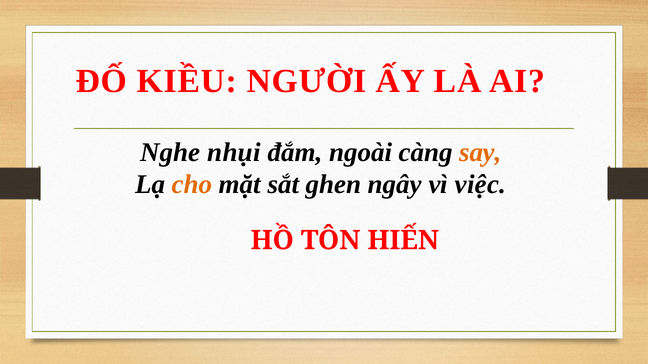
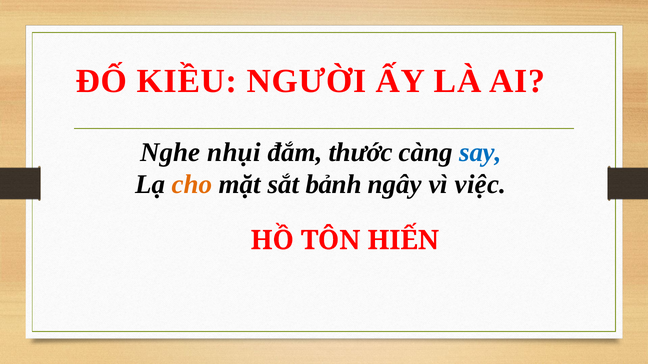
ngoài: ngoài -> thước
say colour: orange -> blue
ghen: ghen -> bảnh
